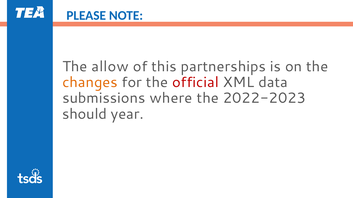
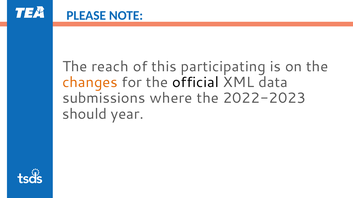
allow: allow -> reach
partnerships: partnerships -> participating
official colour: red -> black
